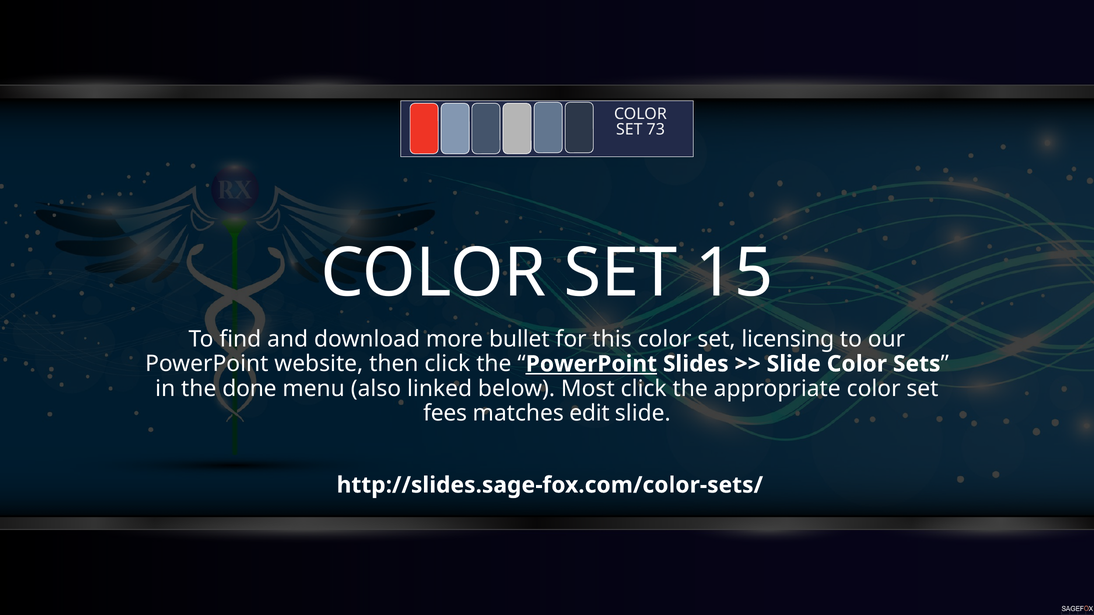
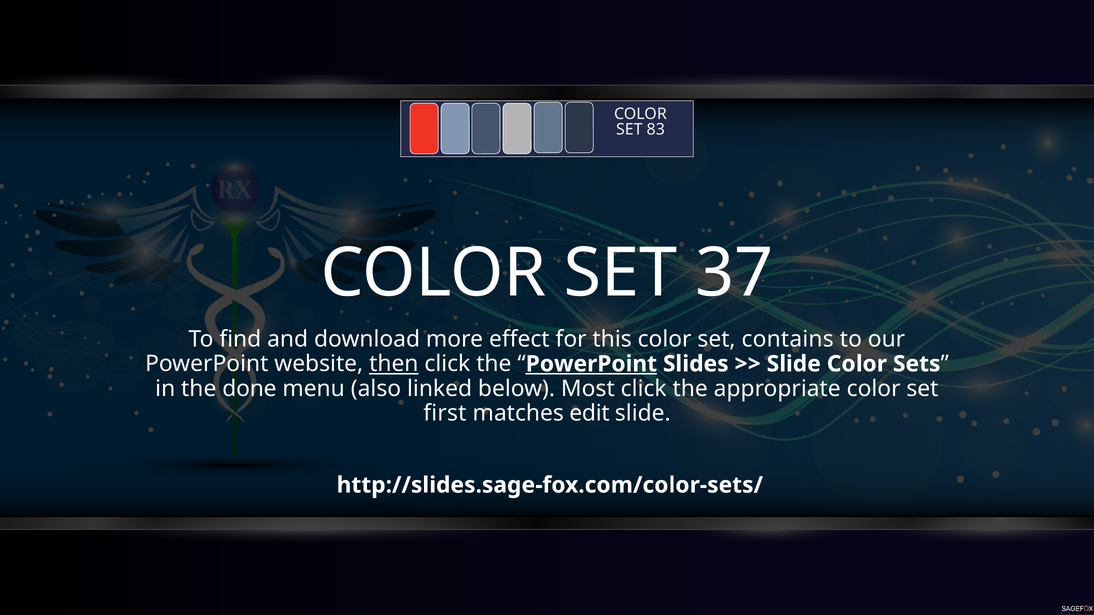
73: 73 -> 83
15: 15 -> 37
bullet: bullet -> effect
licensing: licensing -> contains
then underline: none -> present
fees: fees -> first
